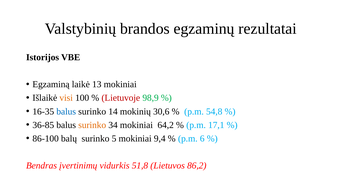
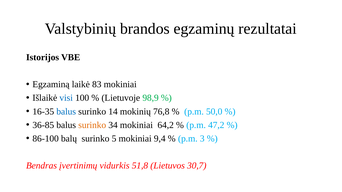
13: 13 -> 83
visi colour: orange -> blue
Lietuvoje colour: red -> black
30,6: 30,6 -> 76,8
54,8: 54,8 -> 50,0
17,1: 17,1 -> 47,2
6: 6 -> 3
86,2: 86,2 -> 30,7
